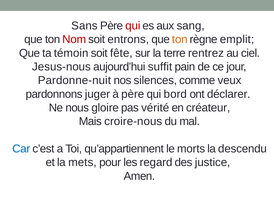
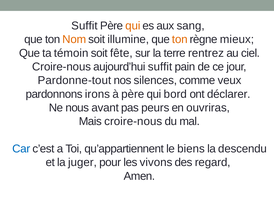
Sans at (85, 26): Sans -> Suffit
qui at (133, 26) colour: red -> orange
Nom colour: red -> orange
entrons: entrons -> illumine
emplit: emplit -> mieux
Jesus-nous at (62, 67): Jesus-nous -> Croire-nous
Pardonne-nuit: Pardonne-nuit -> Pardonne-tout
juger: juger -> irons
gloire: gloire -> avant
vérité: vérité -> peurs
créateur: créateur -> ouvriras
morts: morts -> biens
mets: mets -> juger
regard: regard -> vivons
justice: justice -> regard
